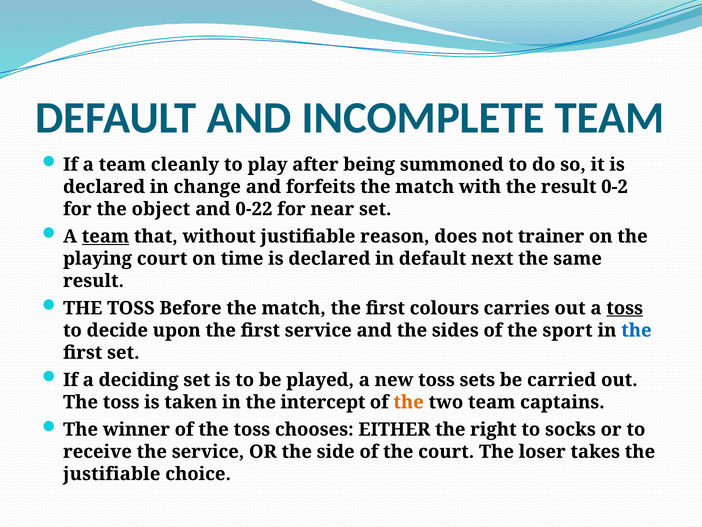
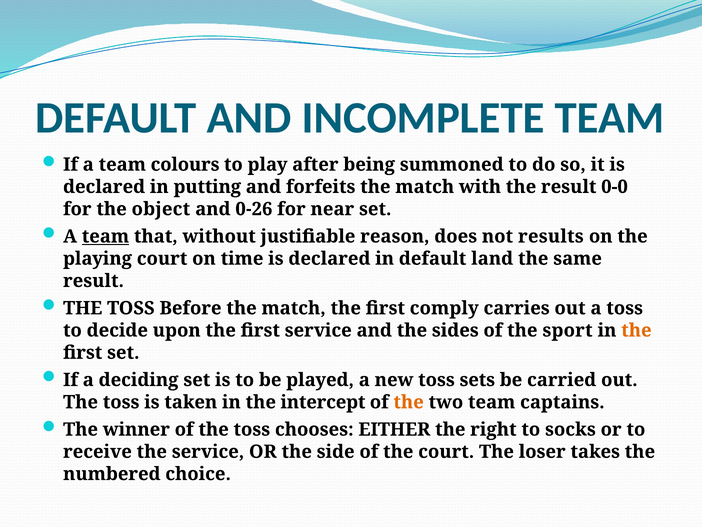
cleanly: cleanly -> colours
change: change -> putting
0-2: 0-2 -> 0-0
0-22: 0-22 -> 0-26
trainer: trainer -> results
next: next -> land
colours: colours -> comply
toss at (625, 308) underline: present -> none
the at (636, 330) colour: blue -> orange
justifiable at (112, 474): justifiable -> numbered
